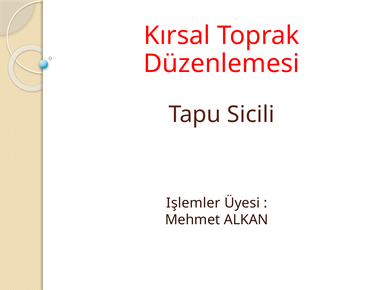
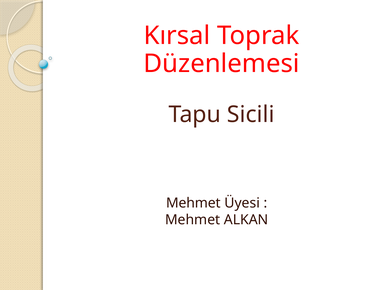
Işlemler at (193, 203): Işlemler -> Mehmet
